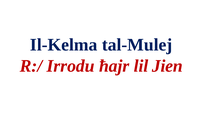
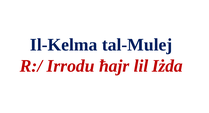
Jien: Jien -> Iżda
